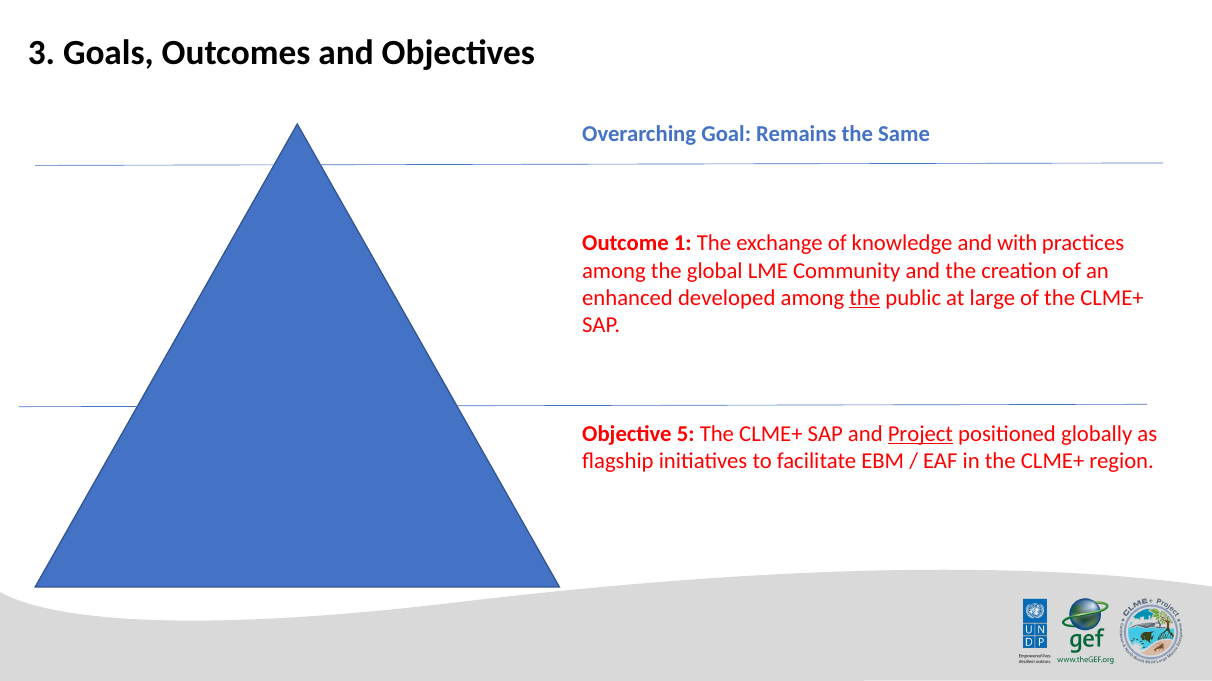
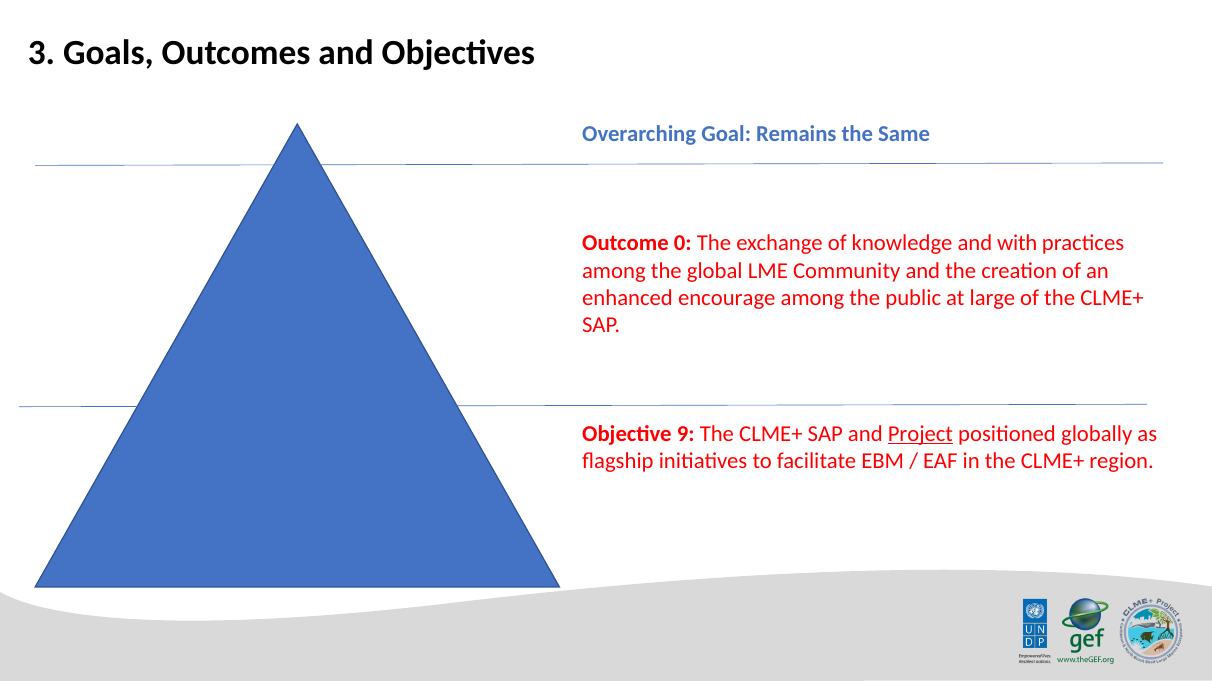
1: 1 -> 0
developed: developed -> encourage
the at (865, 298) underline: present -> none
5: 5 -> 9
